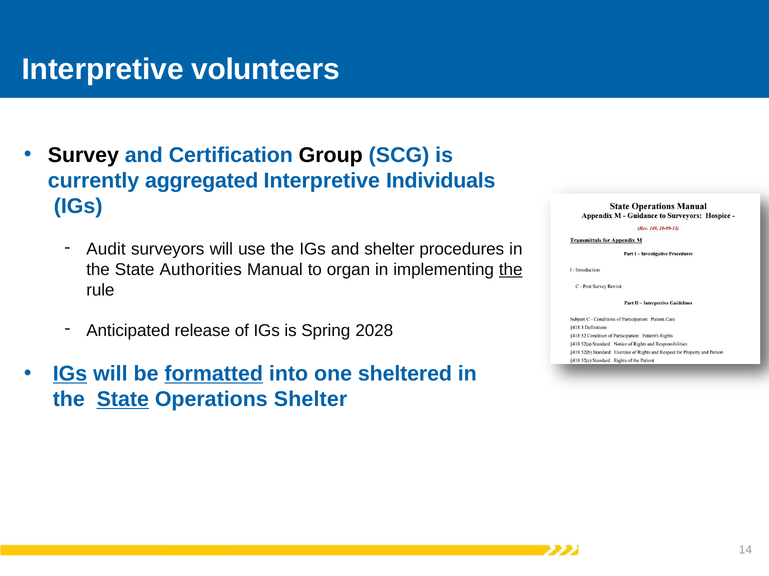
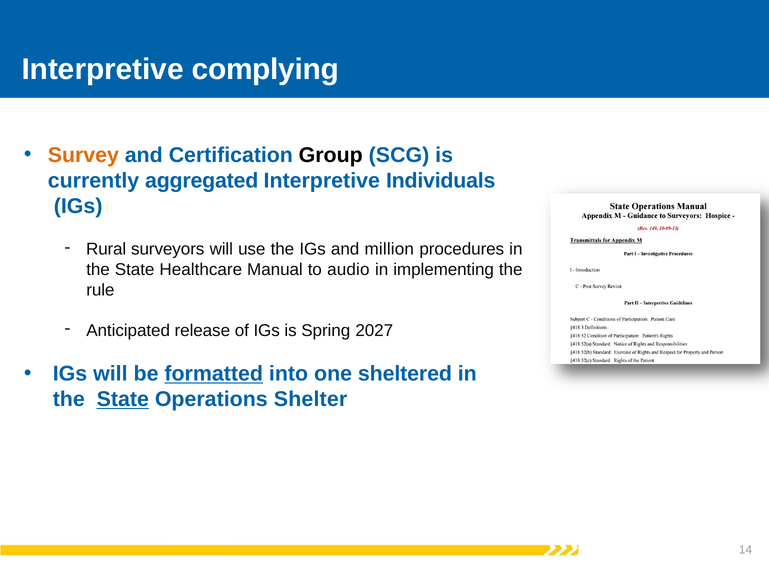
volunteers: volunteers -> complying
Survey colour: black -> orange
Audit: Audit -> Rural
and shelter: shelter -> million
Authorities: Authorities -> Healthcare
organ: organ -> audio
the at (511, 270) underline: present -> none
2028: 2028 -> 2027
IGs at (70, 374) underline: present -> none
